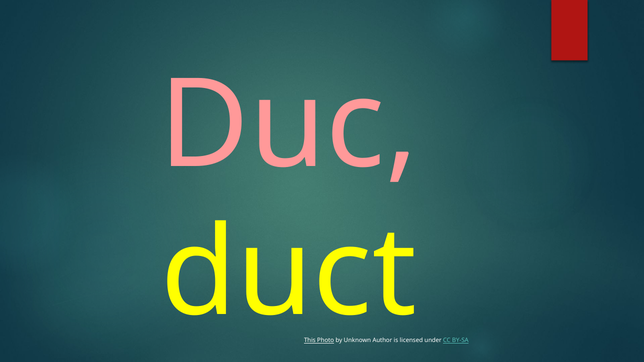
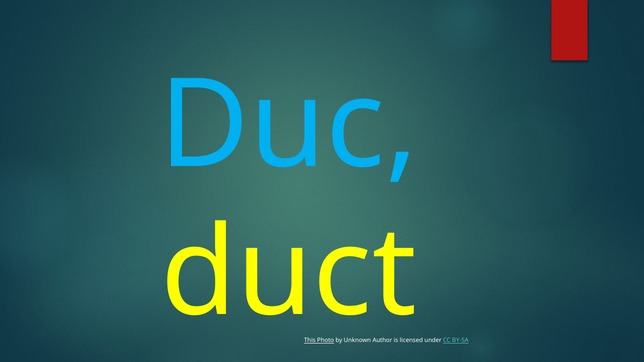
Duc colour: pink -> light blue
